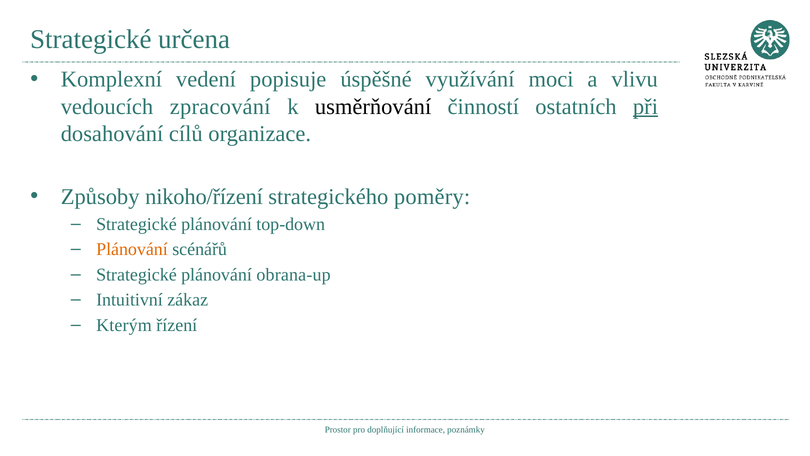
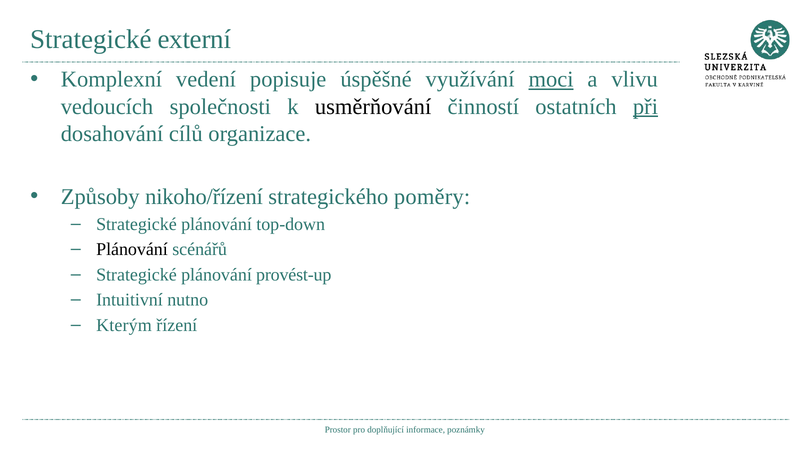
určena: určena -> externí
moci underline: none -> present
zpracování: zpracování -> společnosti
Plánování at (132, 249) colour: orange -> black
obrana-up: obrana-up -> provést-up
zákaz: zákaz -> nutno
